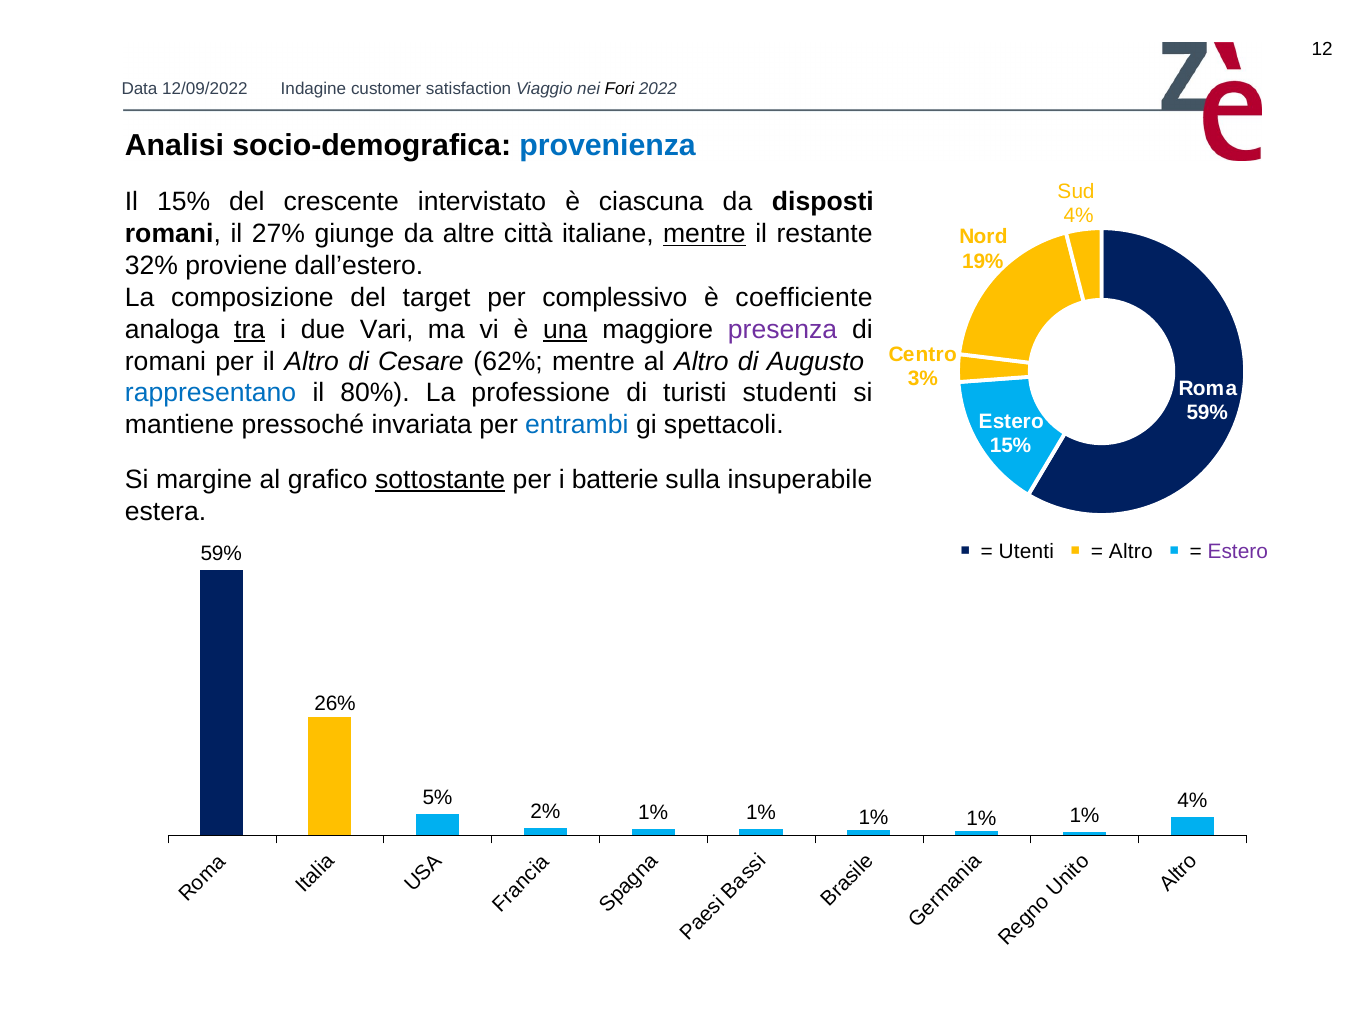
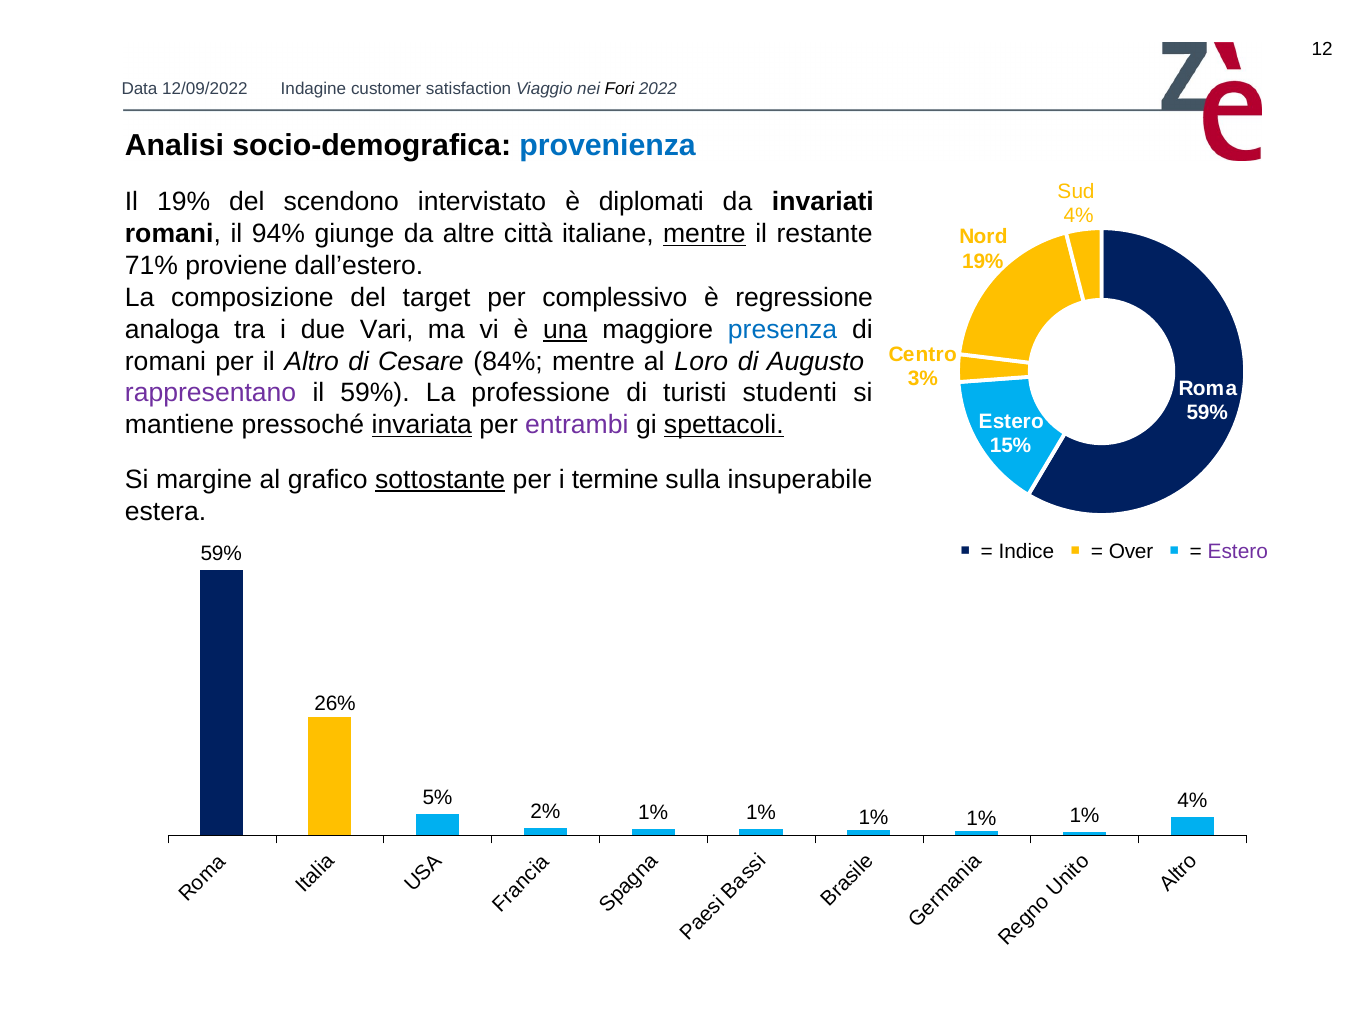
Il 15%: 15% -> 19%
crescente: crescente -> scendono
ciascuna: ciascuna -> diplomati
disposti: disposti -> invariati
27%: 27% -> 94%
32%: 32% -> 71%
coefficiente: coefficiente -> regressione
tra underline: present -> none
presenza colour: purple -> blue
62%: 62% -> 84%
al Altro: Altro -> Loro
rappresentano colour: blue -> purple
il 80%: 80% -> 59%
invariata underline: none -> present
entrambi colour: blue -> purple
spettacoli underline: none -> present
batterie: batterie -> termine
Utenti: Utenti -> Indice
Altro at (1131, 552): Altro -> Over
